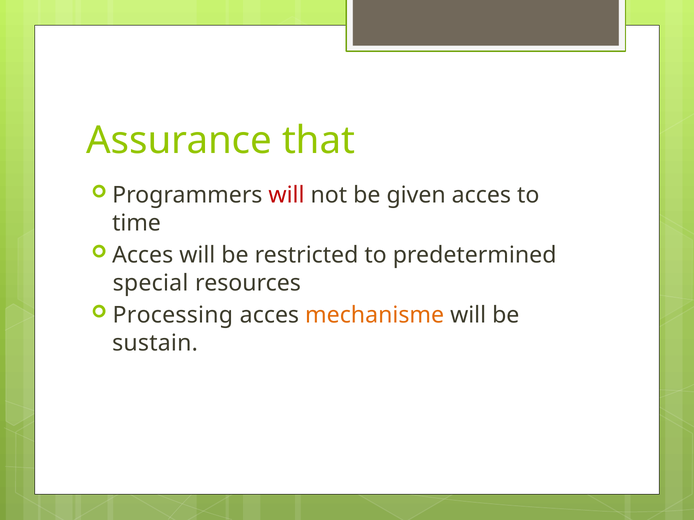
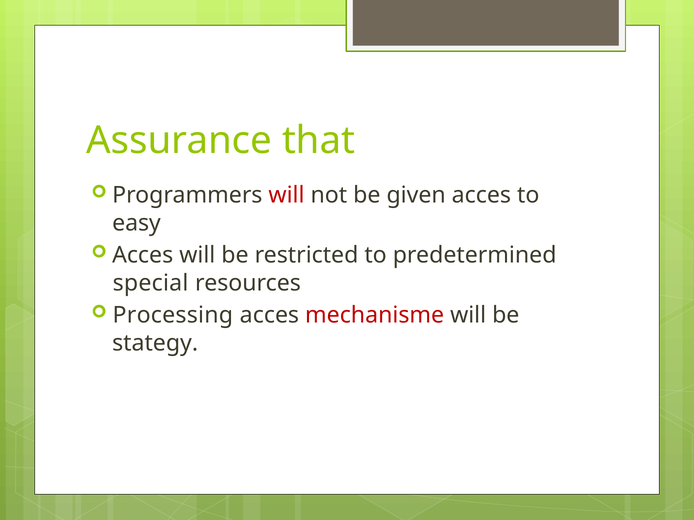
time: time -> easy
mechanisme colour: orange -> red
sustain: sustain -> stategy
